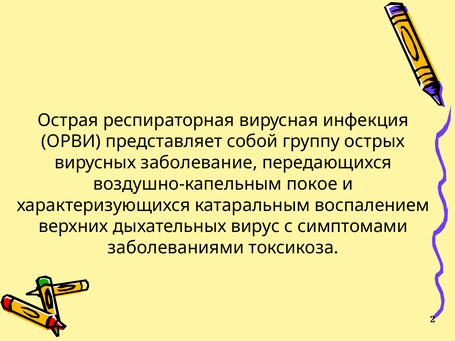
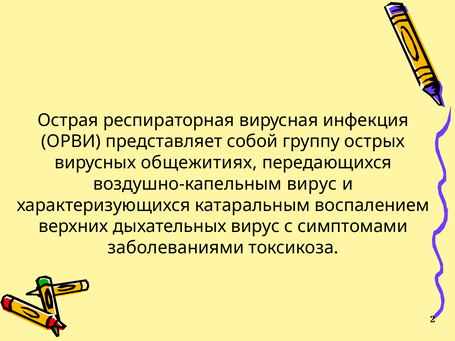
заболевание: заболевание -> общежитиях
воздушно-капельным покое: покое -> вирус
